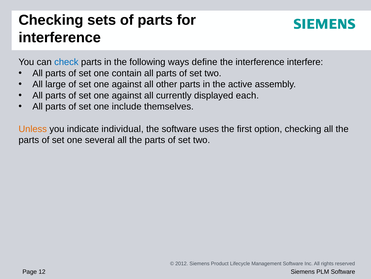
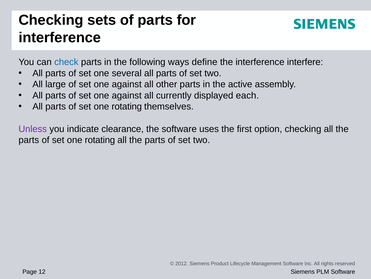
contain: contain -> several
include at (127, 106): include -> rotating
Unless colour: orange -> purple
individual: individual -> clearance
several at (100, 140): several -> rotating
